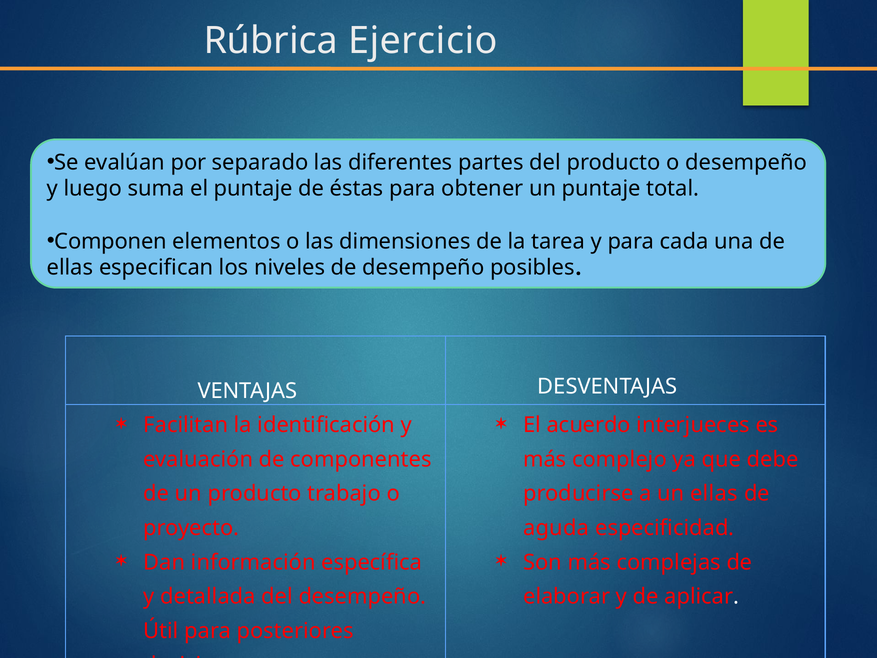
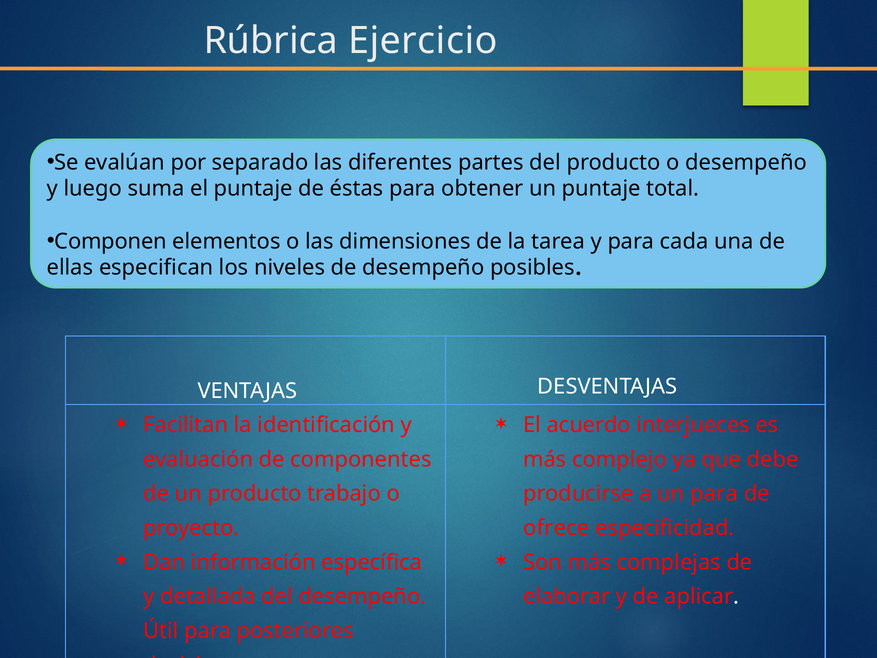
un ellas: ellas -> para
aguda: aguda -> ofrece
